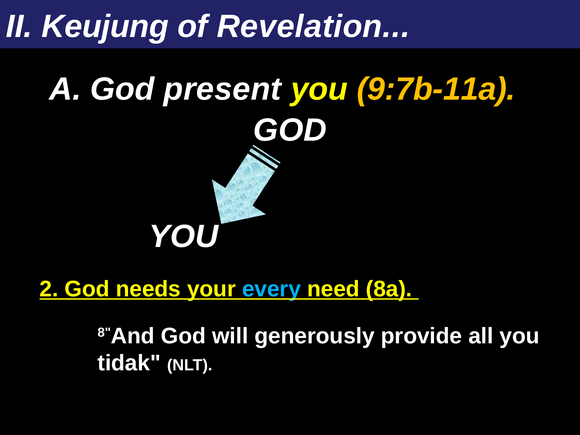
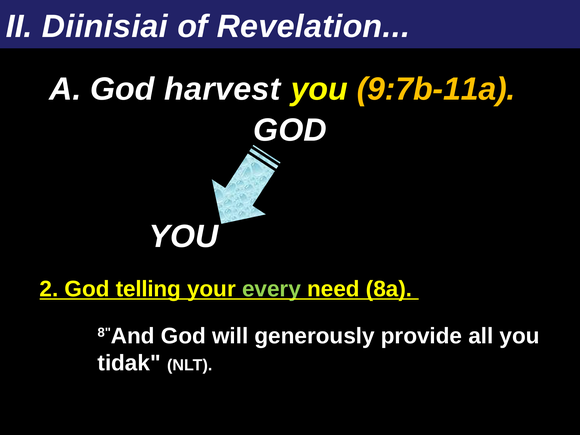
Keujung: Keujung -> Diinisiai
present: present -> harvest
needs: needs -> telling
every colour: light blue -> light green
